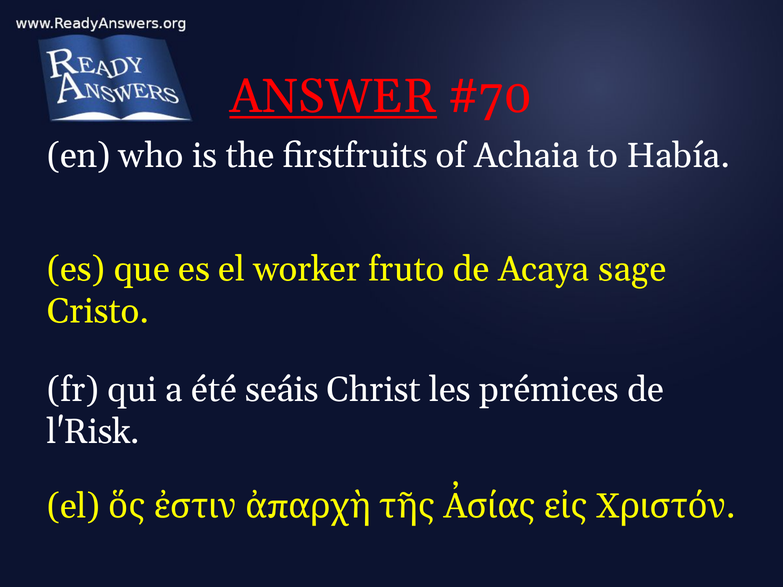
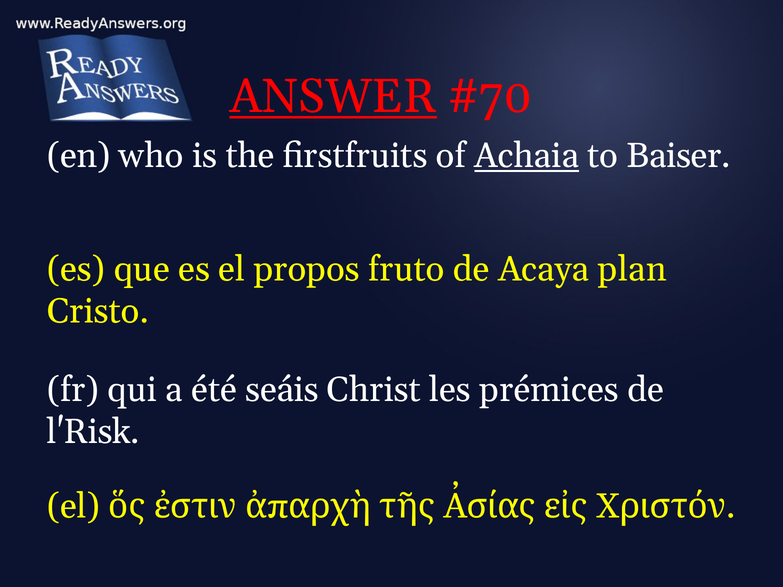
Achaia underline: none -> present
Había: Había -> Baiser
worker: worker -> propos
sage: sage -> plan
